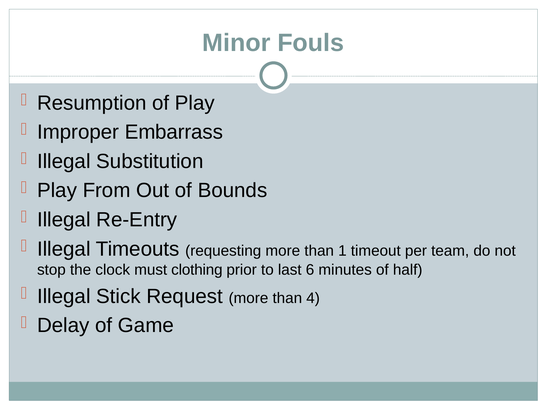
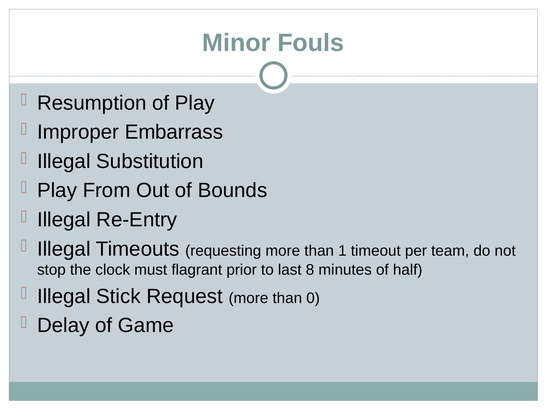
clothing: clothing -> flagrant
6: 6 -> 8
4: 4 -> 0
